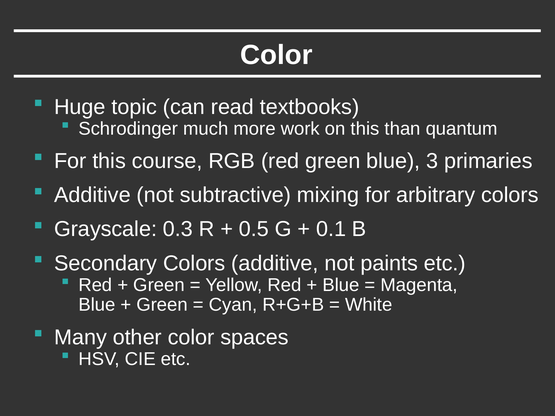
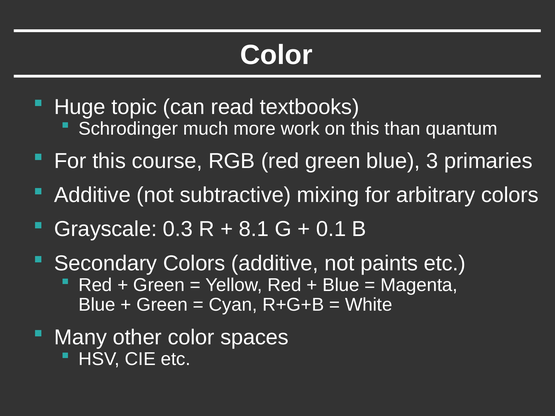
0.5: 0.5 -> 8.1
